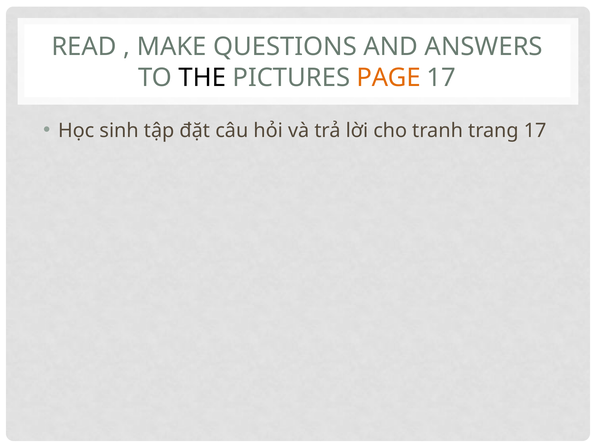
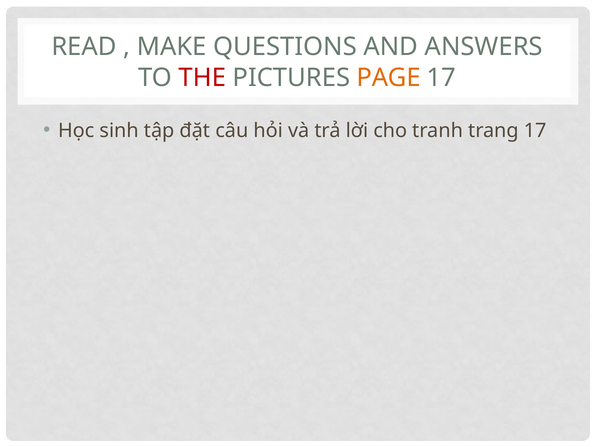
THE colour: black -> red
